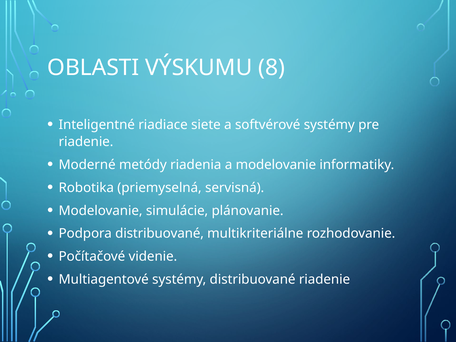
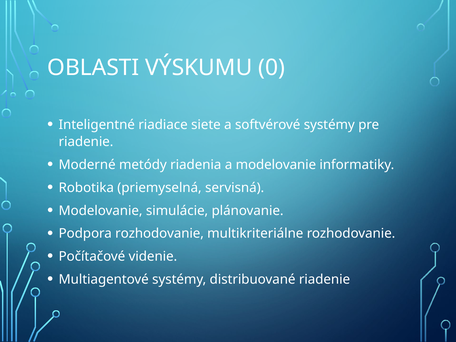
8: 8 -> 0
Podpora distribuované: distribuované -> rozhodovanie
